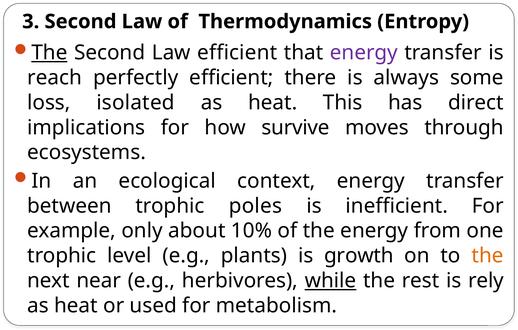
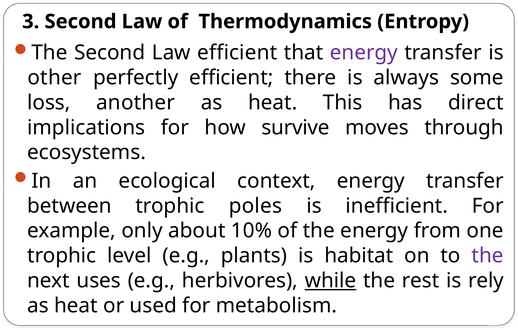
The at (49, 53) underline: present -> none
reach: reach -> other
isolated: isolated -> another
growth: growth -> habitat
the at (488, 256) colour: orange -> purple
near: near -> uses
